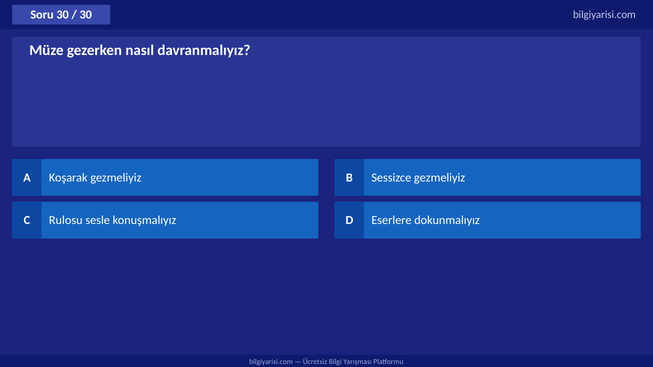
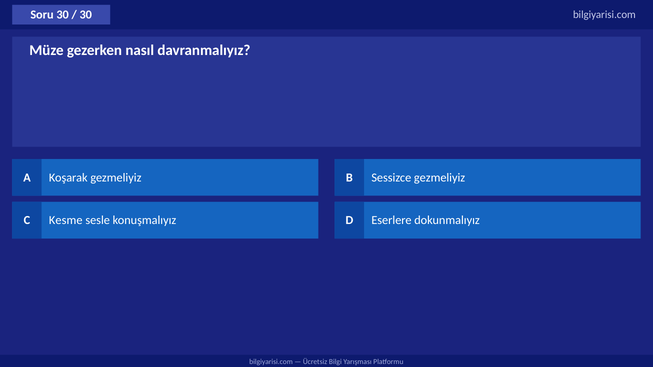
Rulosu: Rulosu -> Kesme
